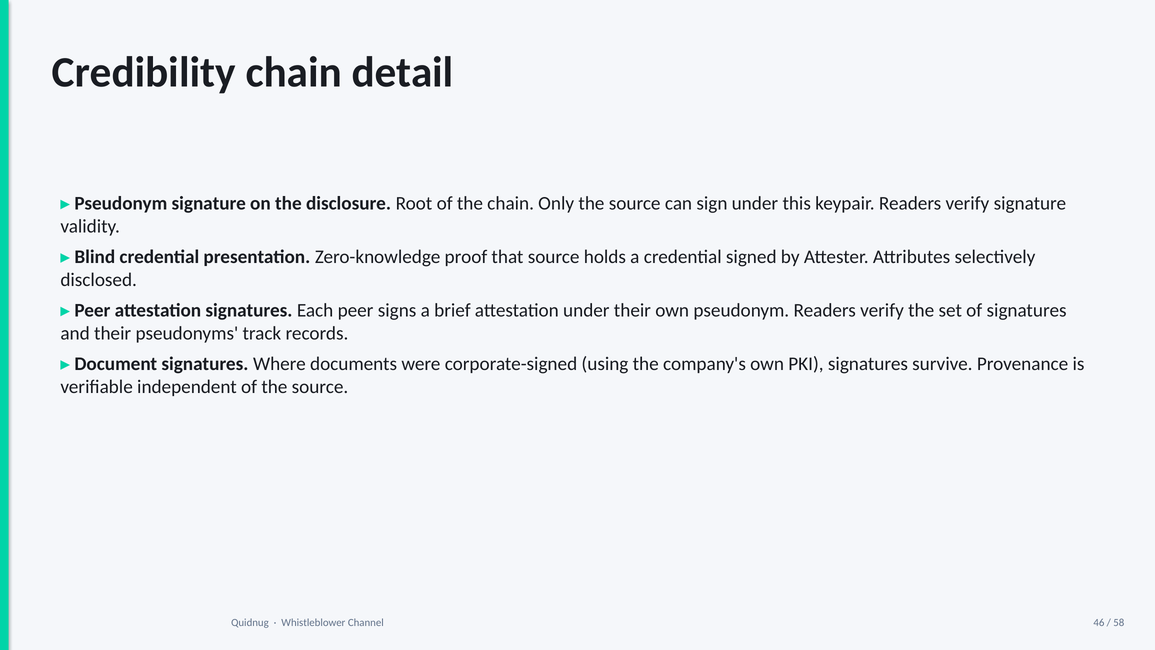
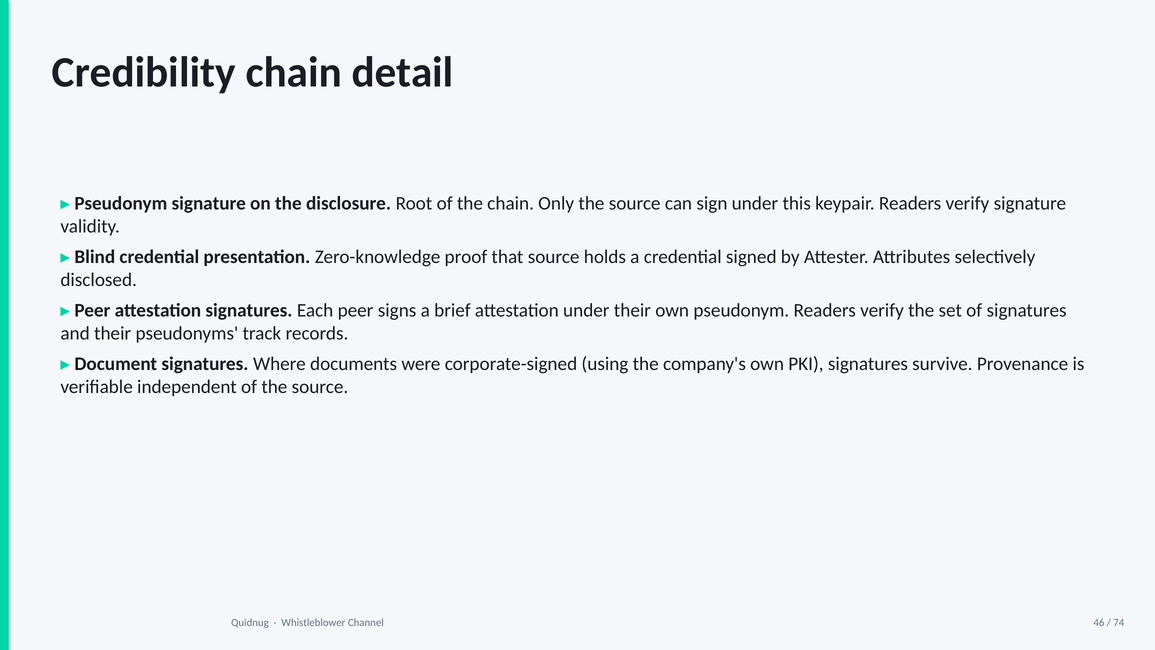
58: 58 -> 74
